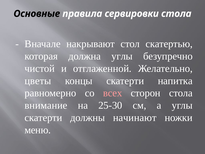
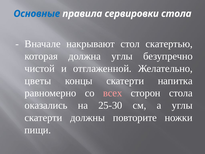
Основные colour: black -> blue
внимание: внимание -> оказались
начинают: начинают -> повторите
меню: меню -> пищи
